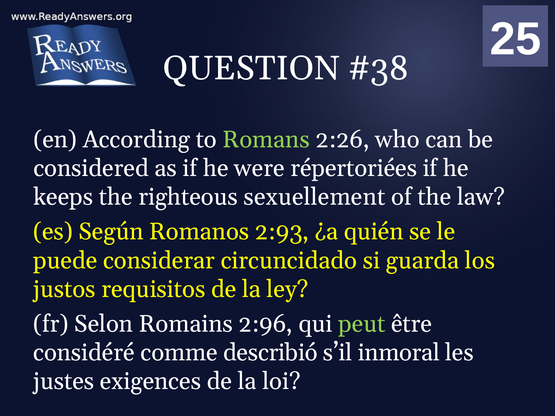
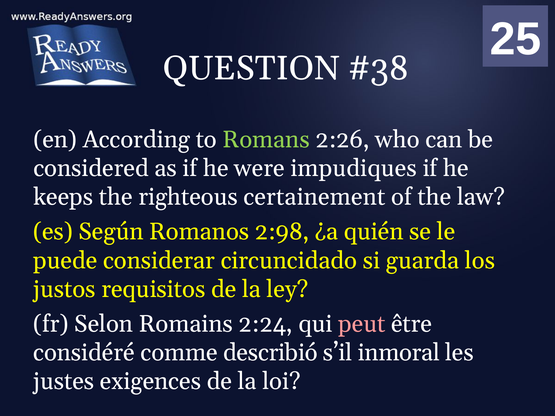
répertoriées: répertoriées -> impudiques
sexuellement: sexuellement -> certainement
2:93: 2:93 -> 2:98
2:96: 2:96 -> 2:24
peut colour: light green -> pink
